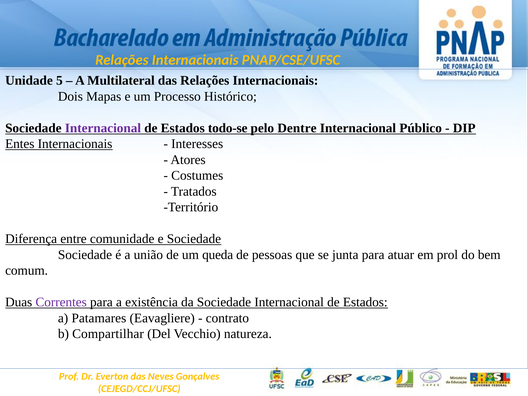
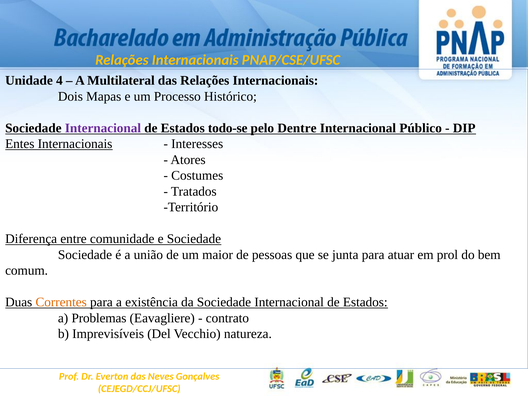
5: 5 -> 4
queda: queda -> maior
Correntes colour: purple -> orange
Patamares: Patamares -> Problemas
Compartilhar: Compartilhar -> Imprevisíveis
